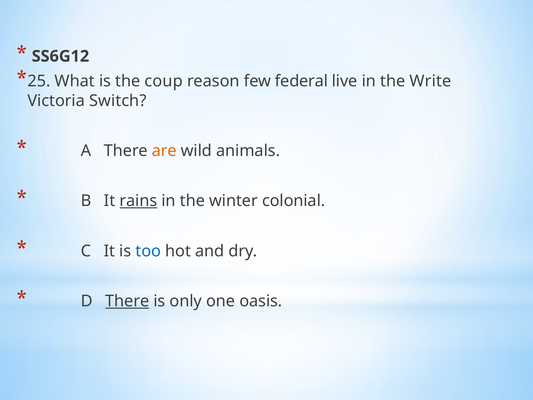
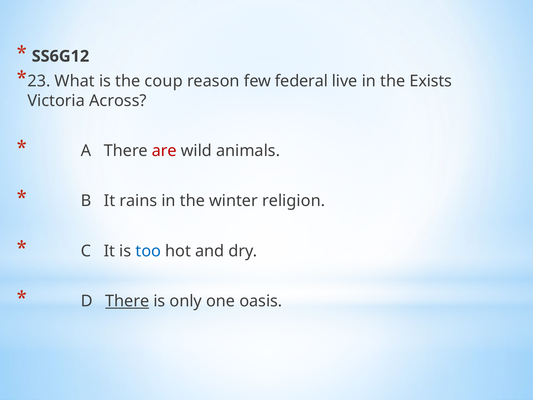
25: 25 -> 23
Write: Write -> Exists
Switch: Switch -> Across
are colour: orange -> red
rains underline: present -> none
colonial: colonial -> religion
